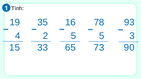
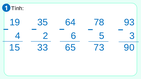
16: 16 -> 64
2 5: 5 -> 6
